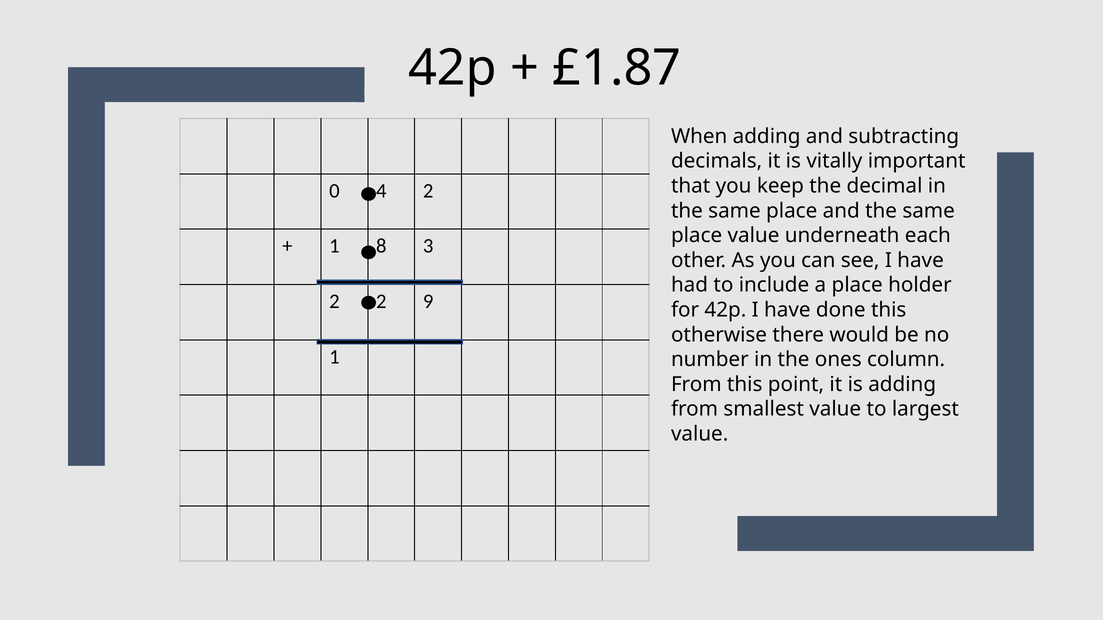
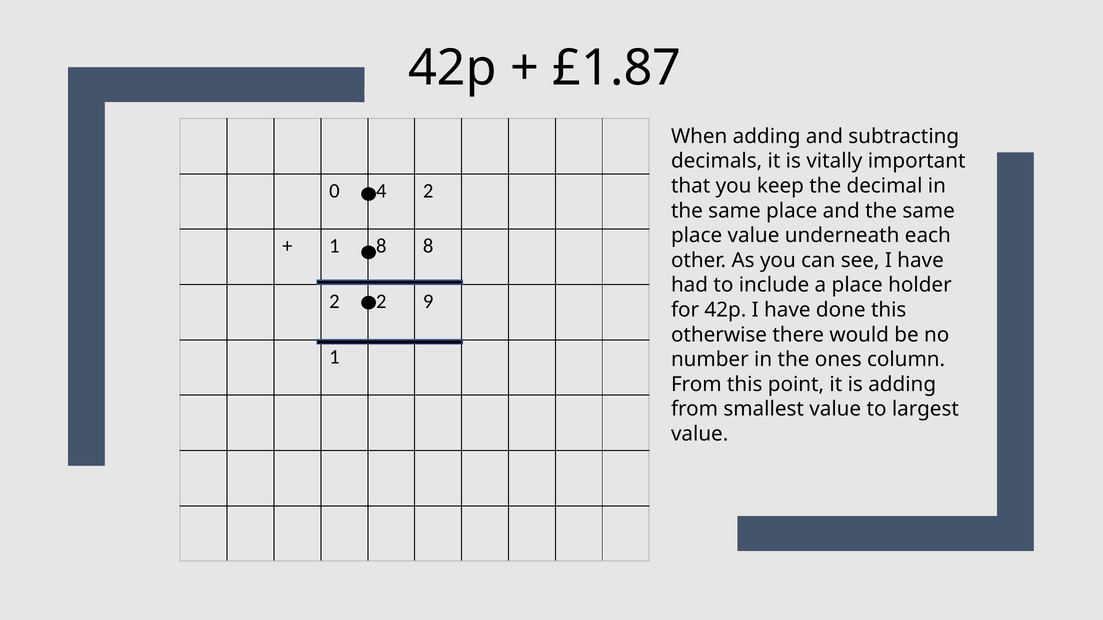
8 3: 3 -> 8
